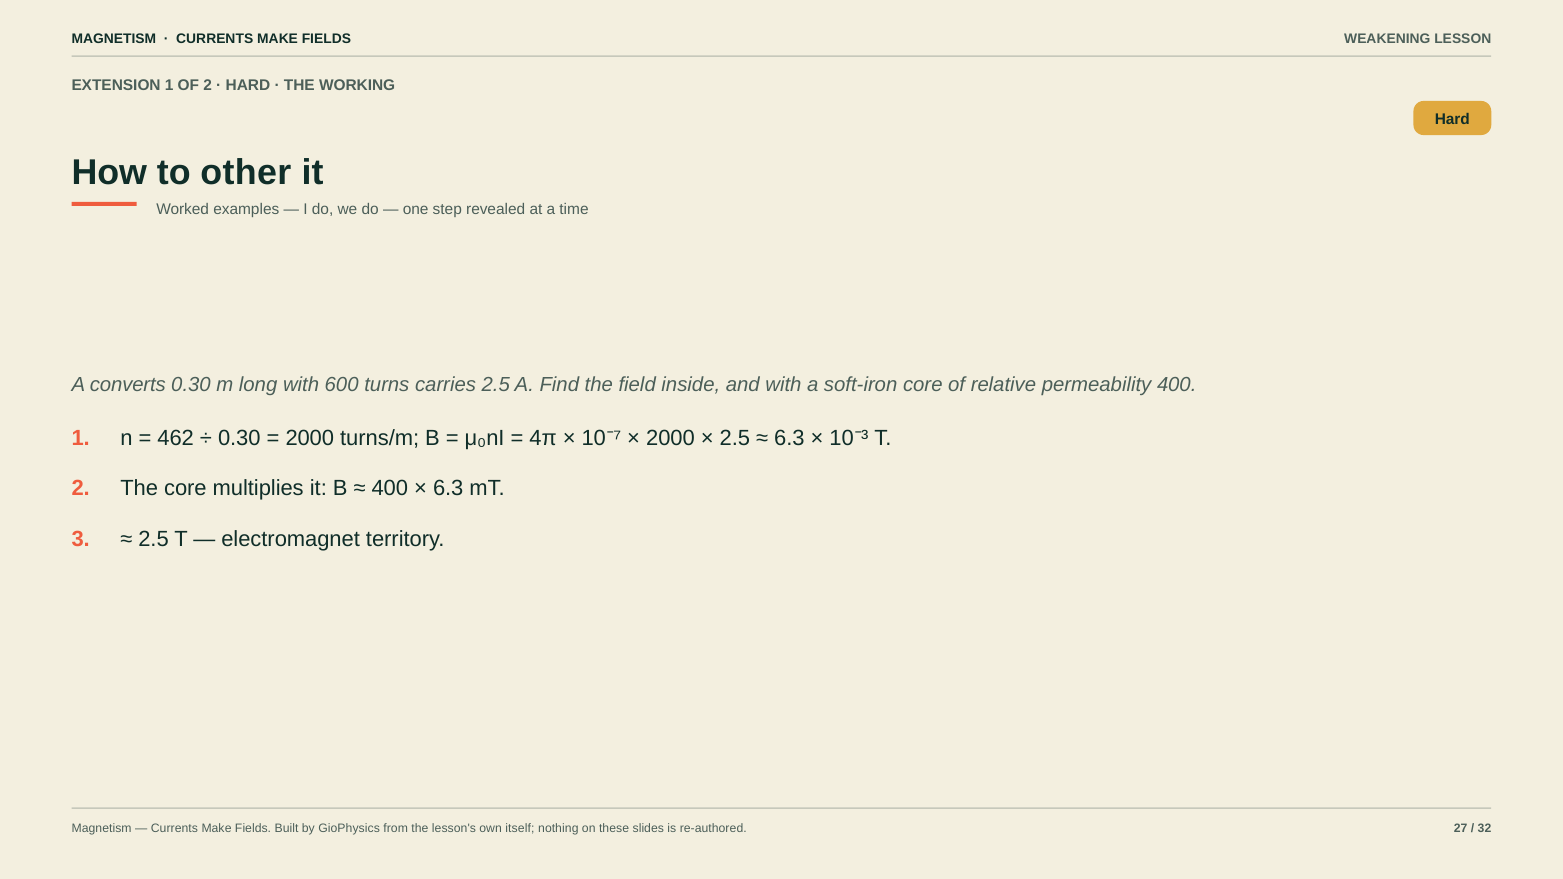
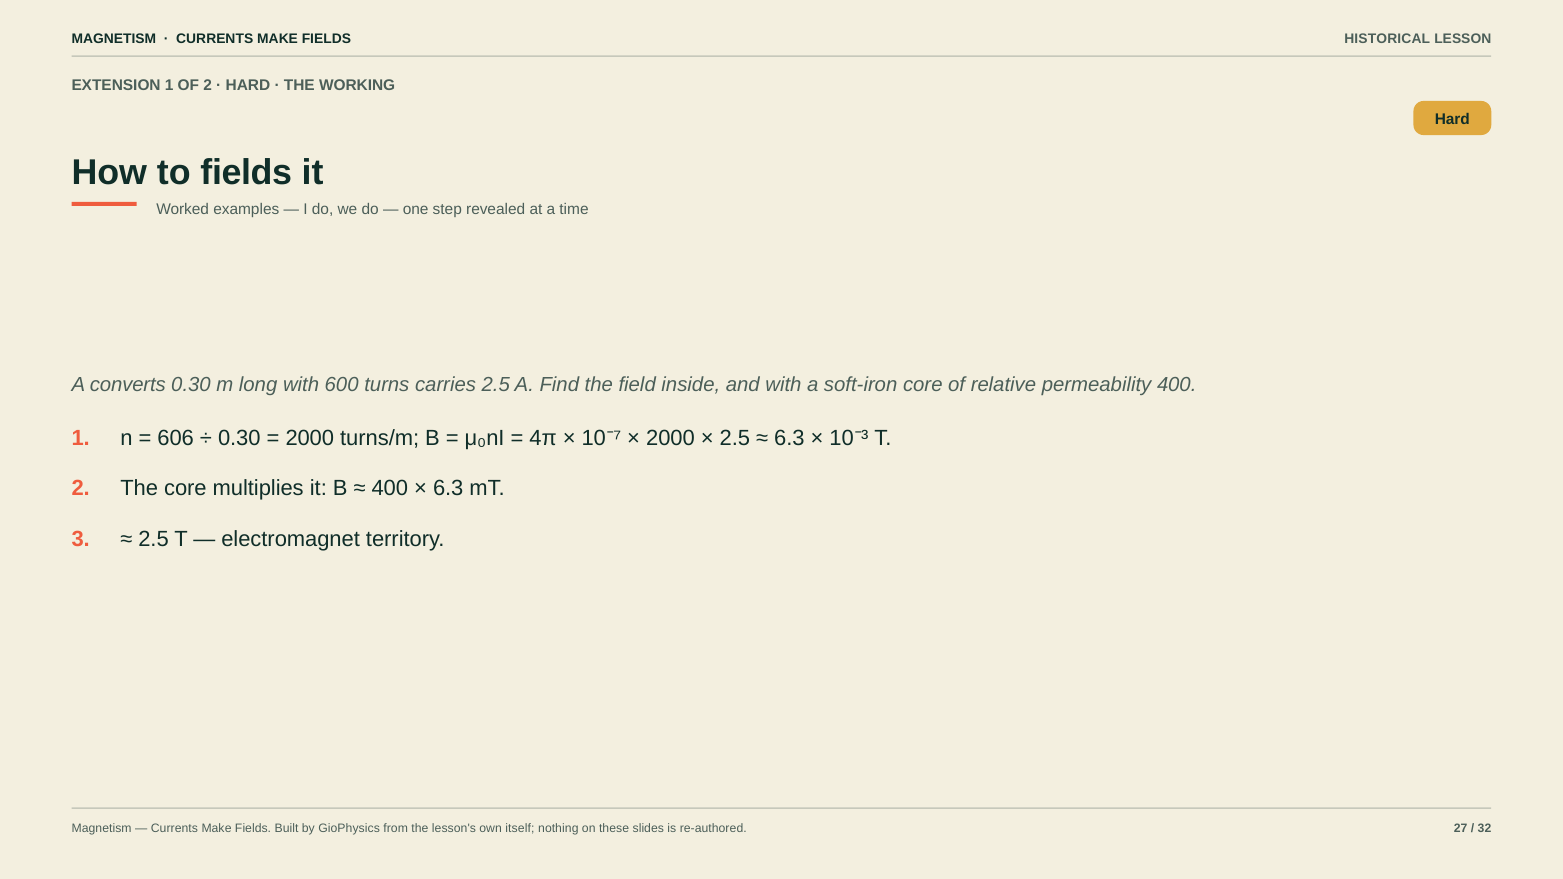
WEAKENING: WEAKENING -> HISTORICAL
to other: other -> fields
462: 462 -> 606
